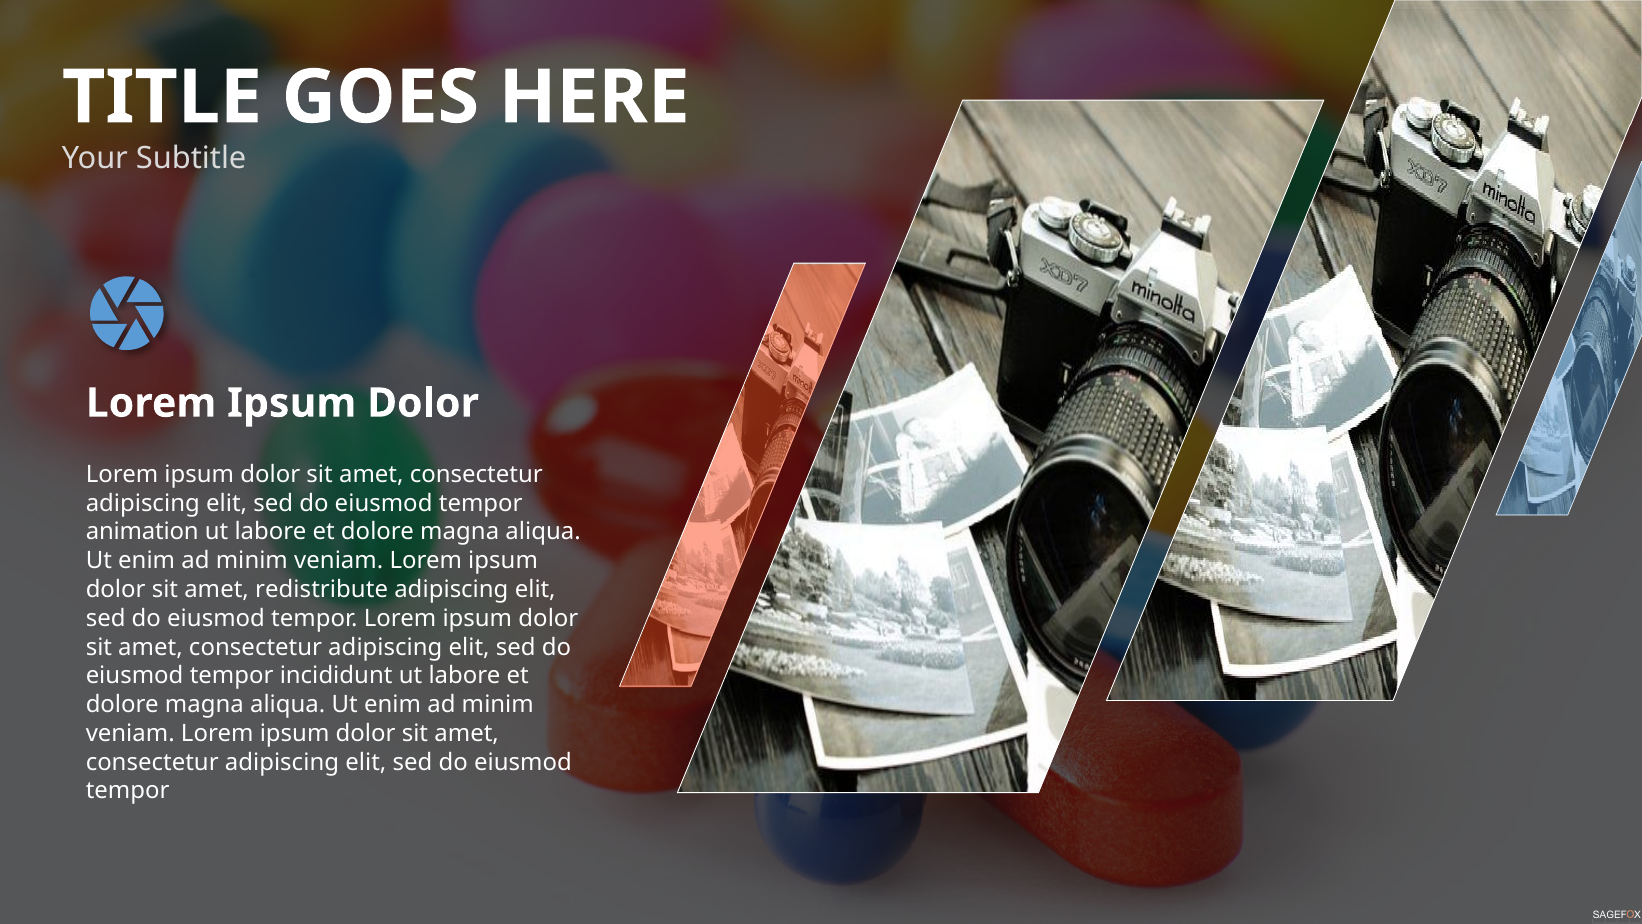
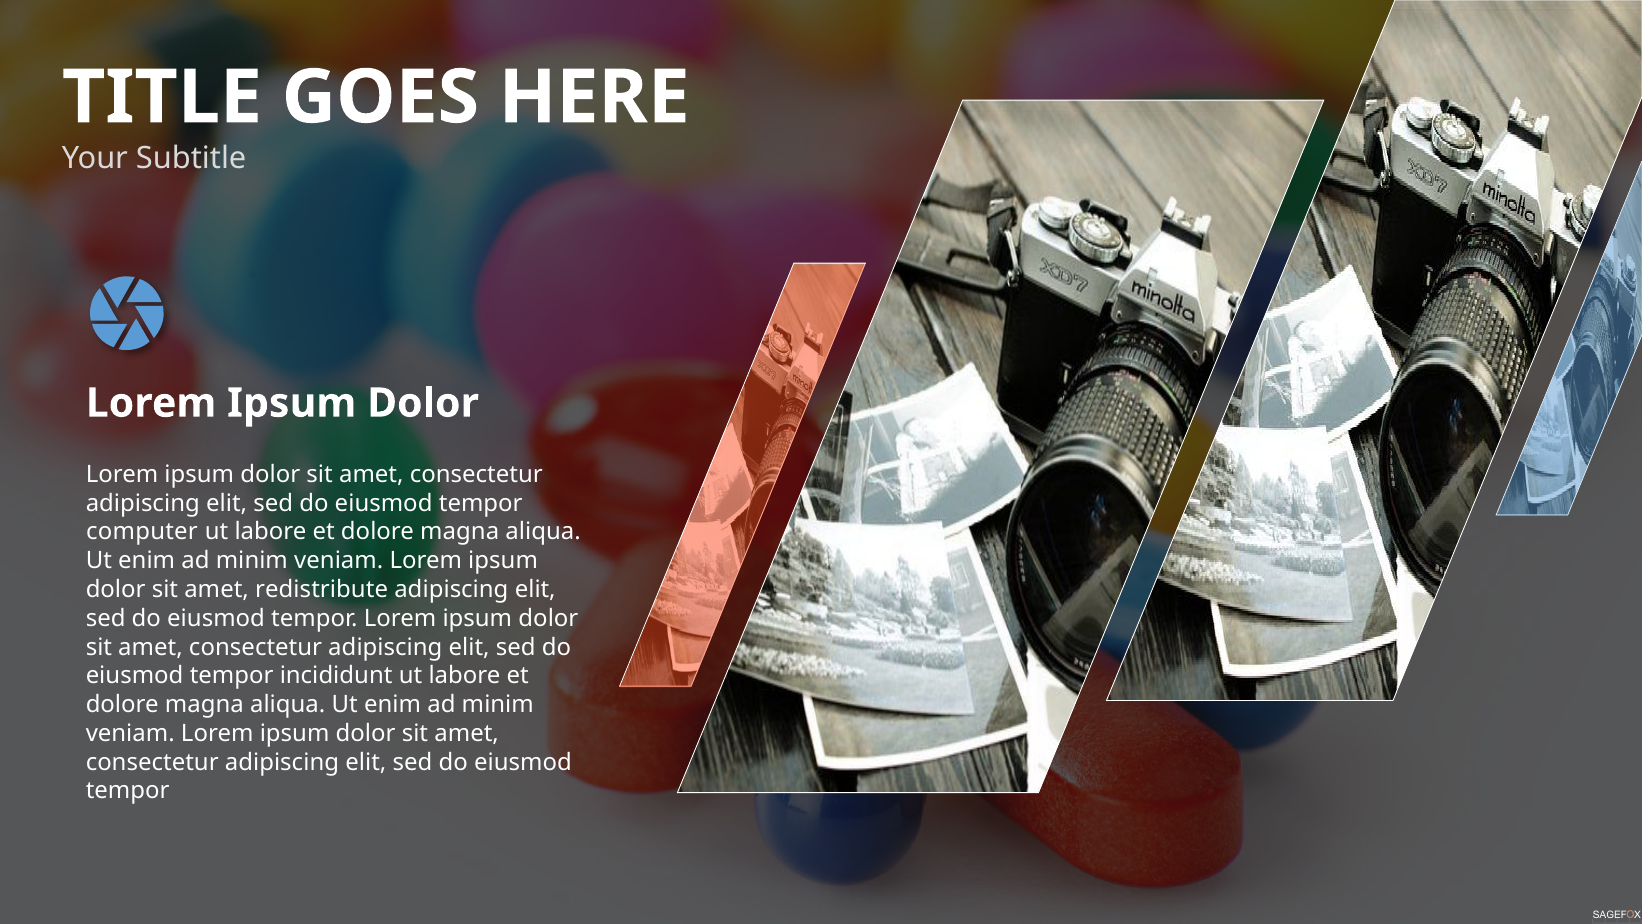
animation: animation -> computer
